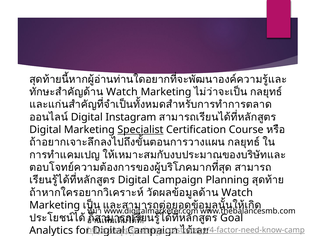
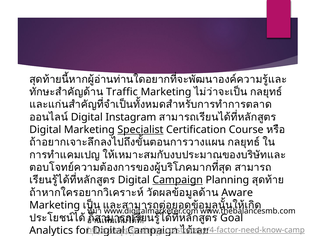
Watch at (122, 92): Watch -> Traffic
Campaign at (178, 180) underline: none -> present
Watch at (237, 193): Watch -> Aware
